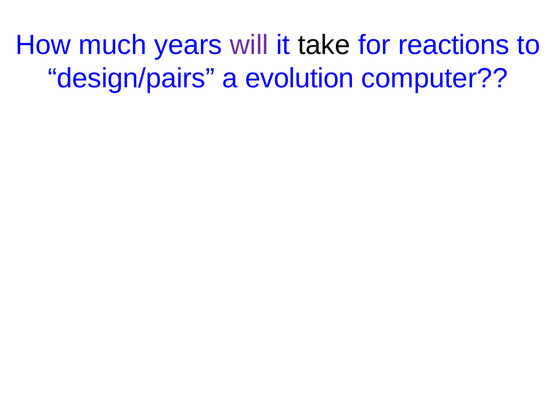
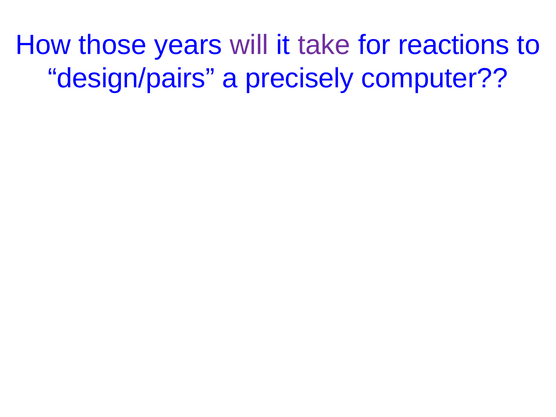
much: much -> those
take colour: black -> purple
evolution: evolution -> precisely
